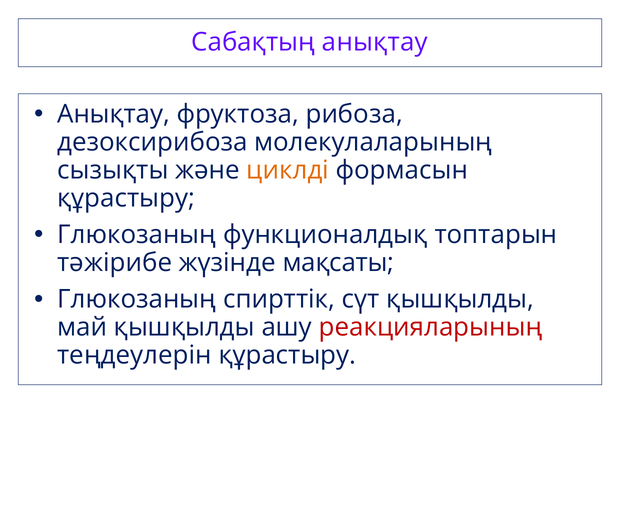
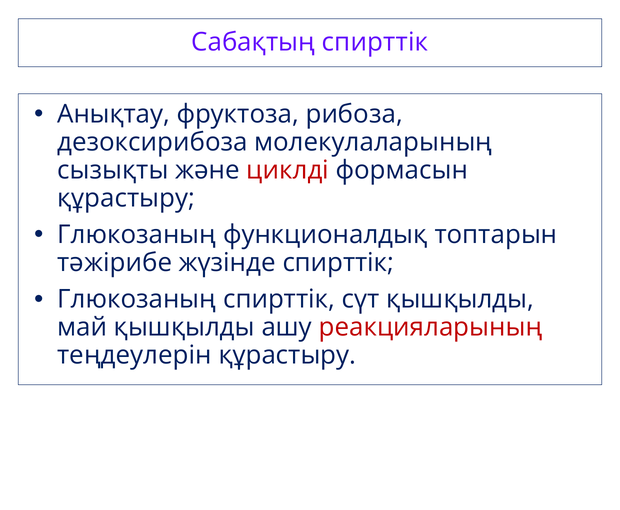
Сабақтың анықтау: анықтау -> спирттік
циклді colour: orange -> red
жүзінде мақсаты: мақсаты -> спирттік
